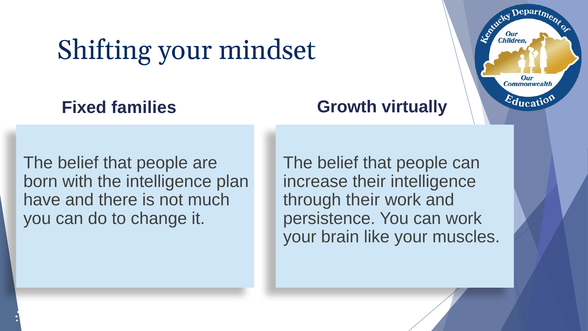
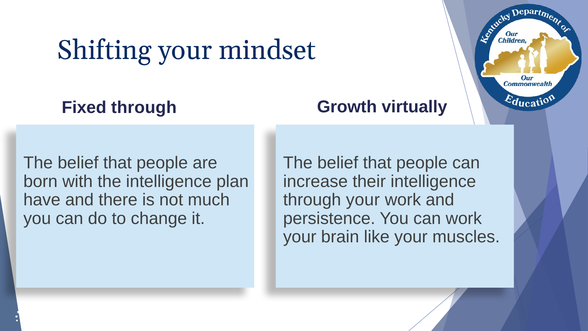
Fixed families: families -> through
through their: their -> your
